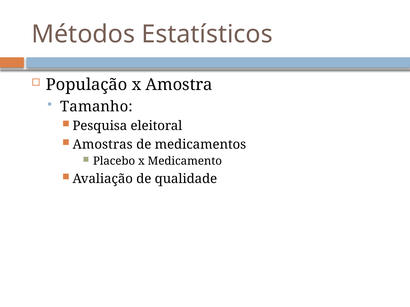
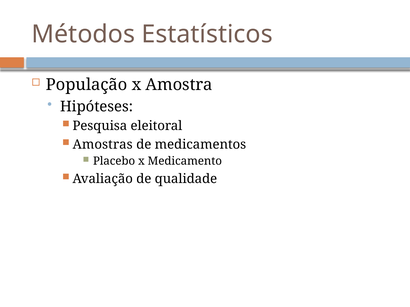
Tamanho: Tamanho -> Hipóteses
